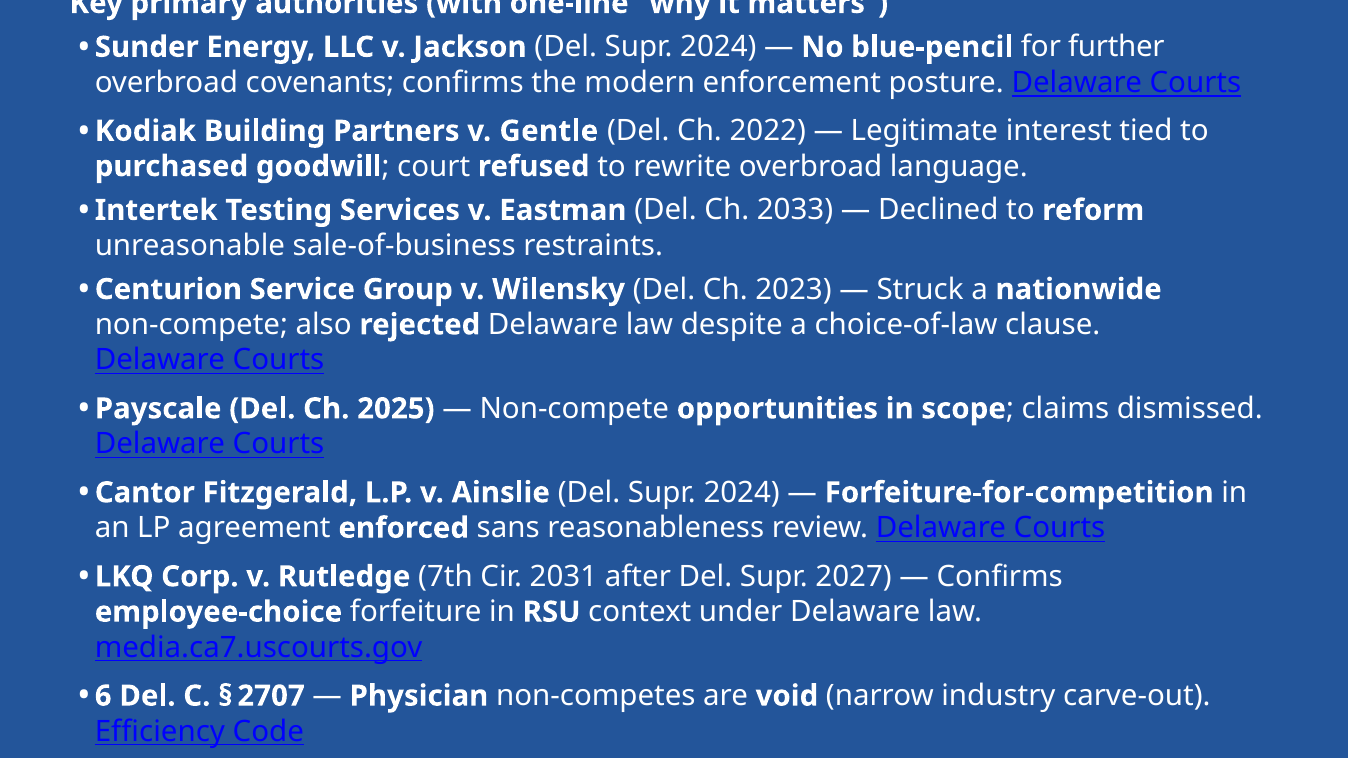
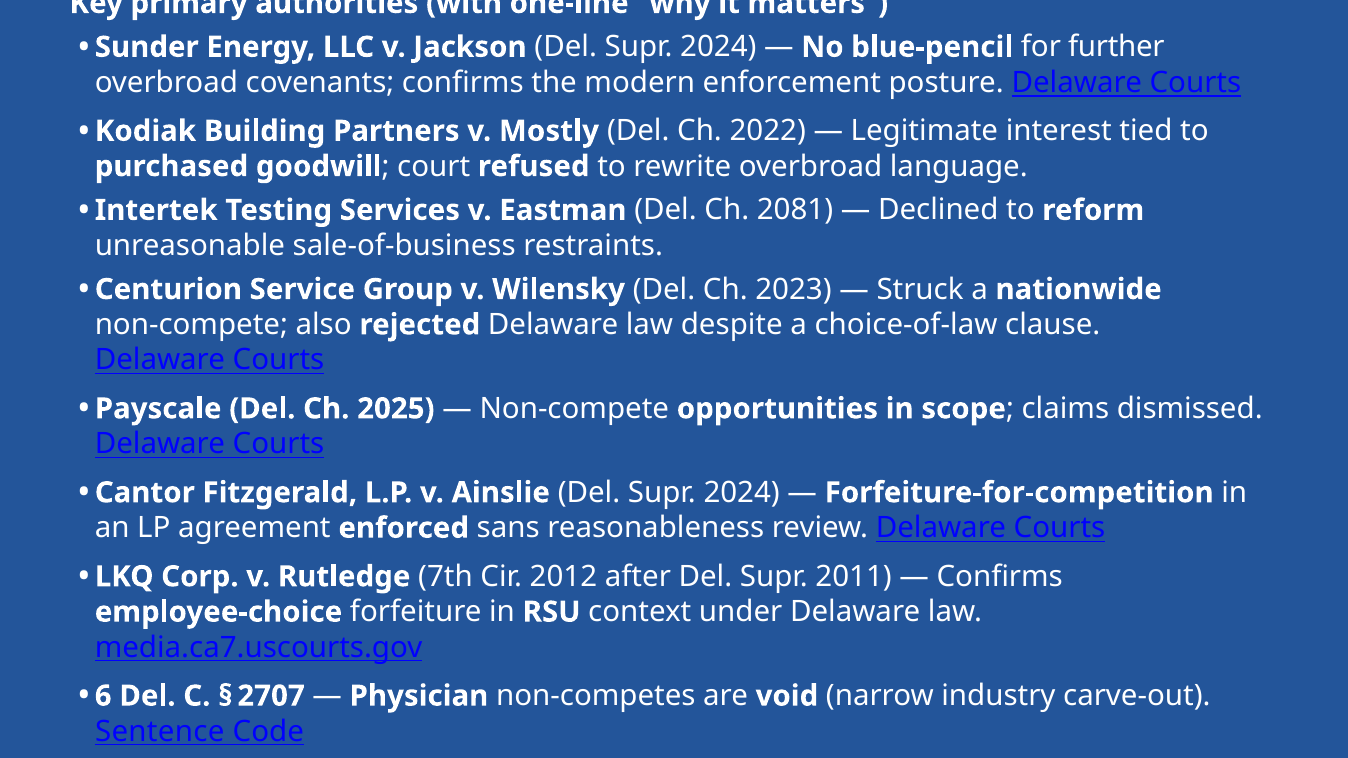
Gentle: Gentle -> Mostly
2033: 2033 -> 2081
2031: 2031 -> 2012
2027: 2027 -> 2011
Efficiency: Efficiency -> Sentence
